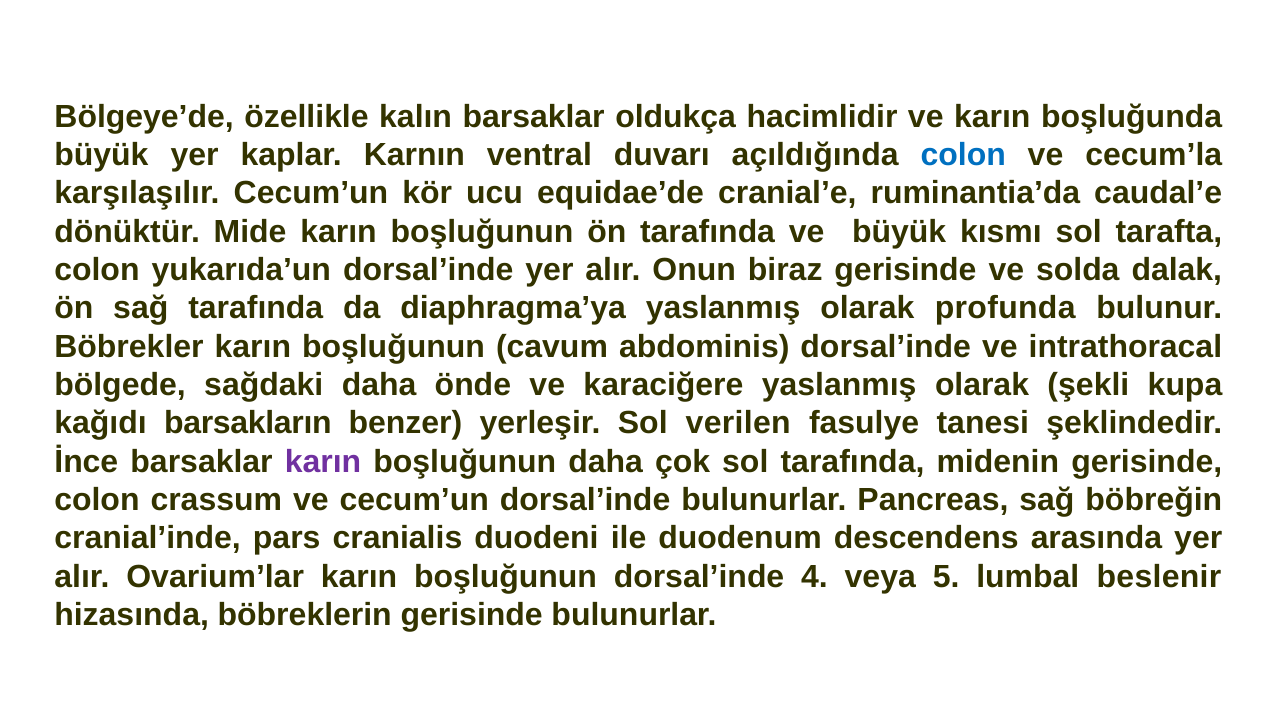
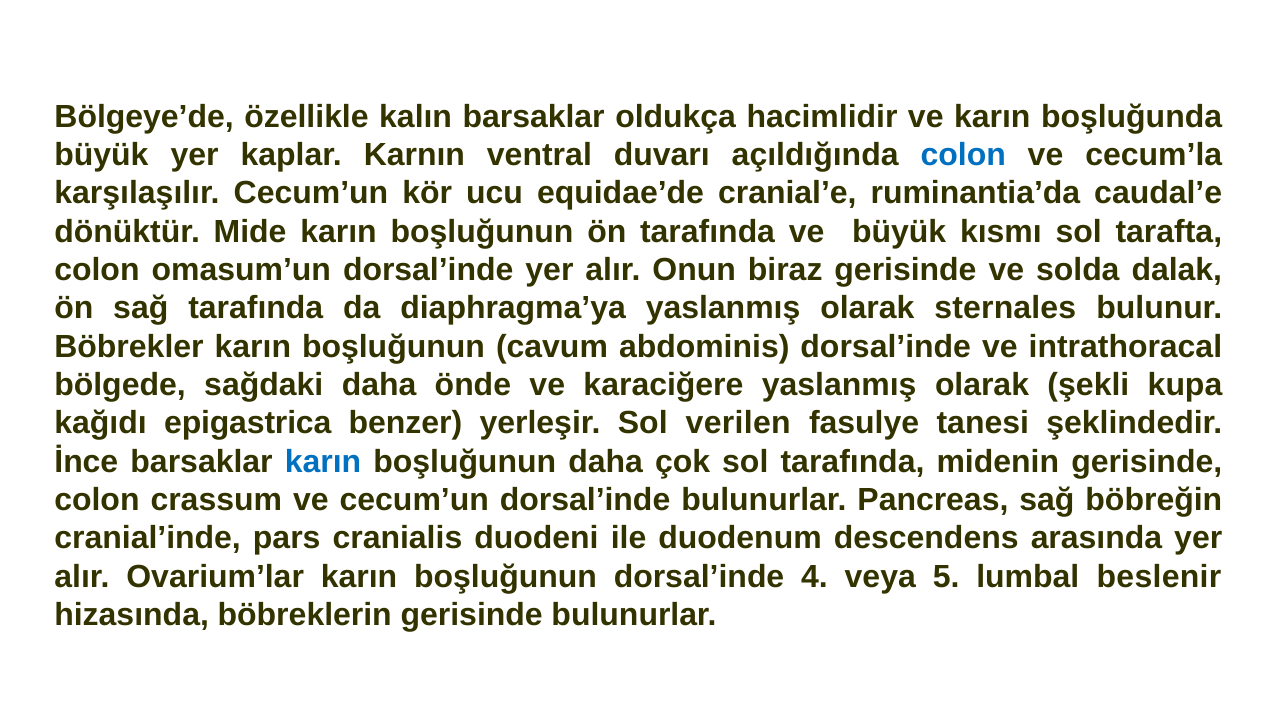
yukarıda’un: yukarıda’un -> omasum’un
profunda: profunda -> sternales
barsakların: barsakların -> epigastrica
karın at (323, 462) colour: purple -> blue
